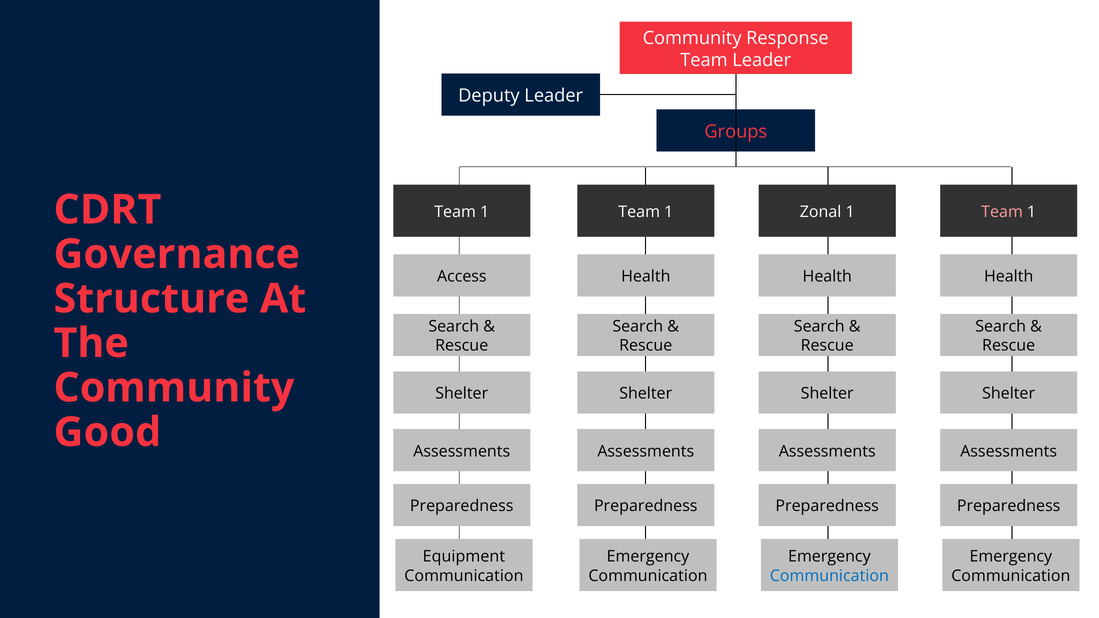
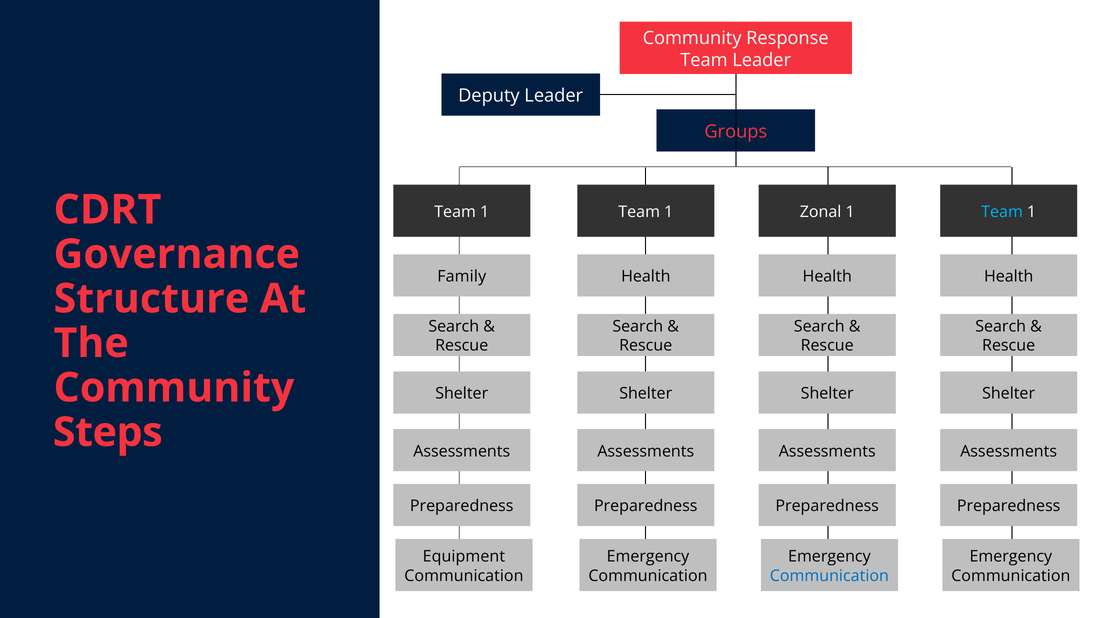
Team at (1002, 212) colour: pink -> light blue
Access: Access -> Family
Good: Good -> Steps
